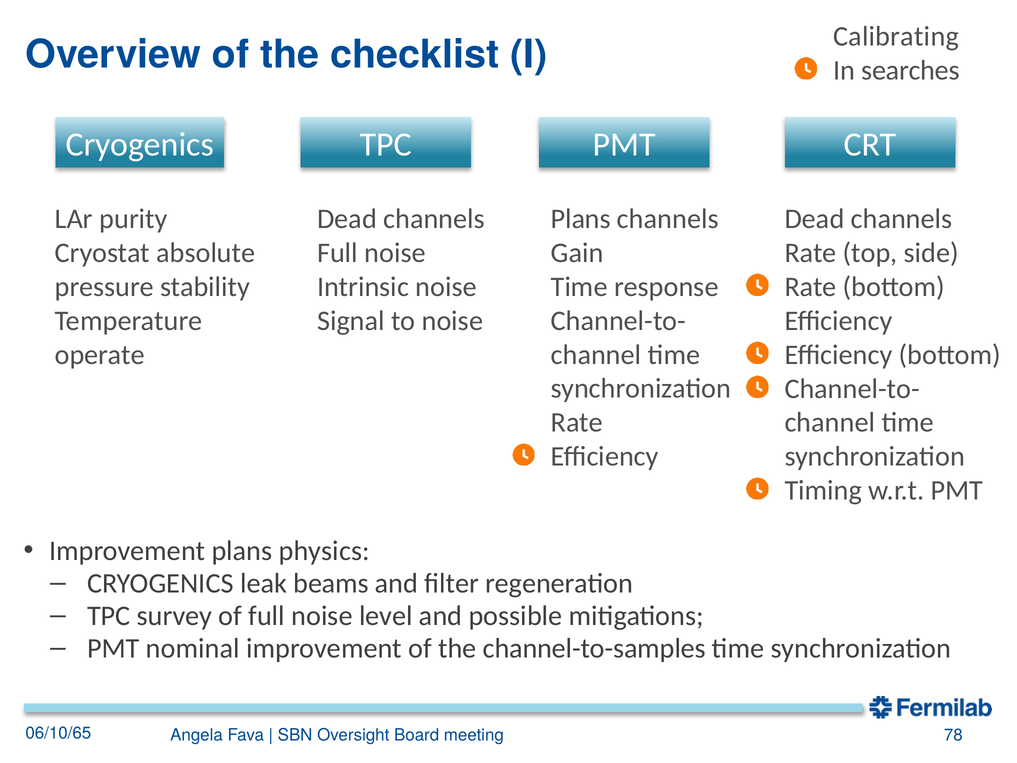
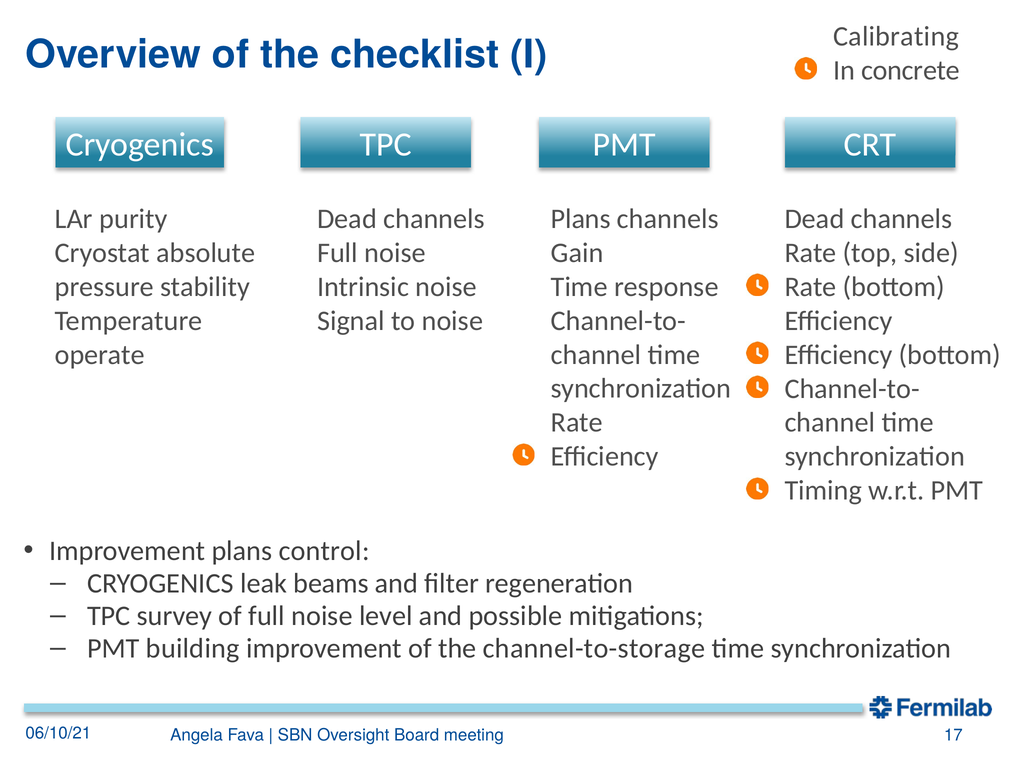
searches: searches -> concrete
physics: physics -> control
nominal: nominal -> building
channel-to-samples: channel-to-samples -> channel-to-storage
06/10/65: 06/10/65 -> 06/10/21
78: 78 -> 17
